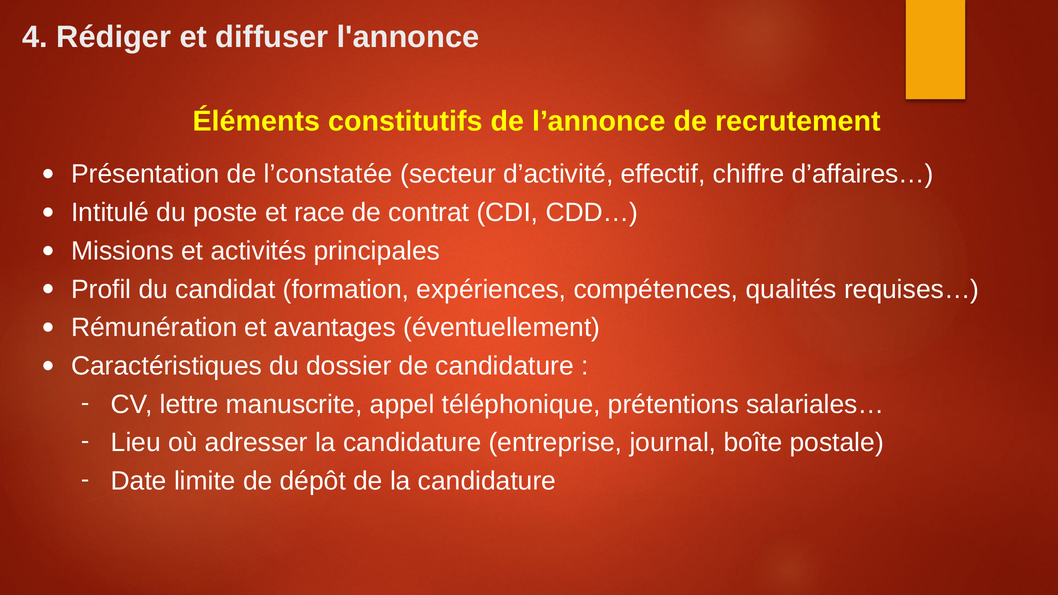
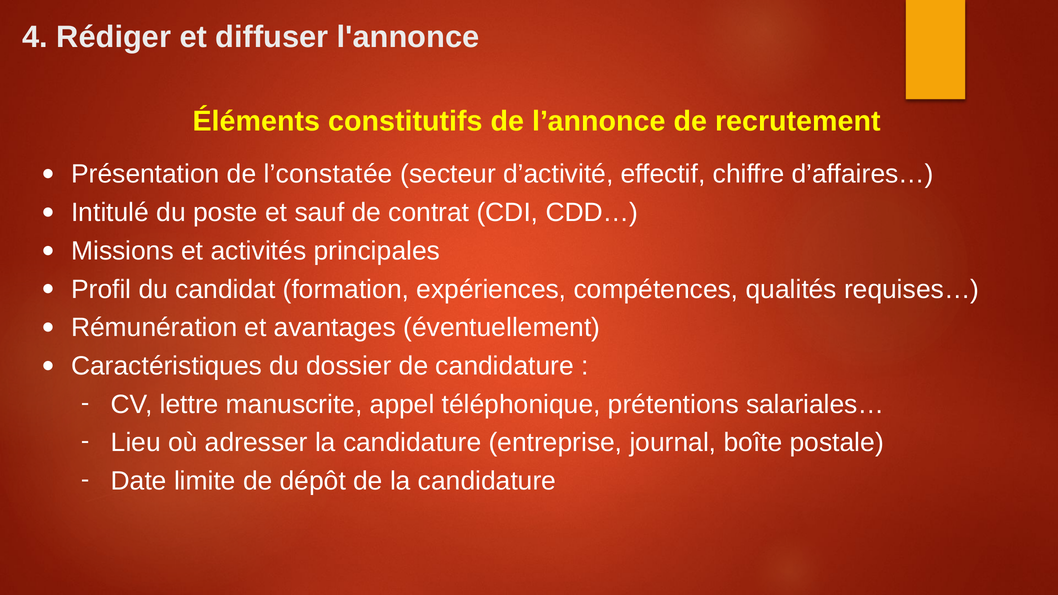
race: race -> sauf
